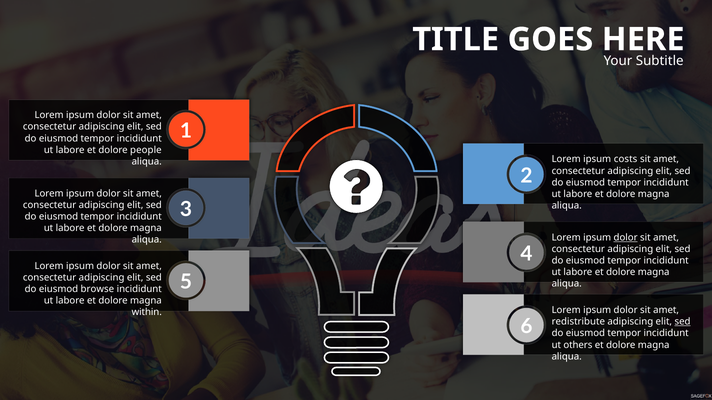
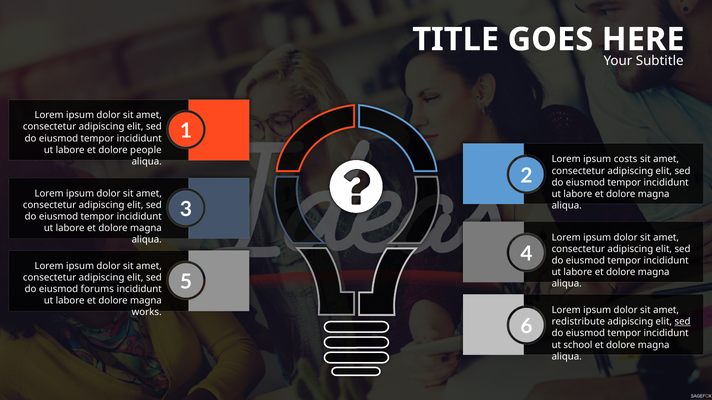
dolor at (626, 238) underline: present -> none
browse: browse -> forums
within: within -> works
others: others -> school
